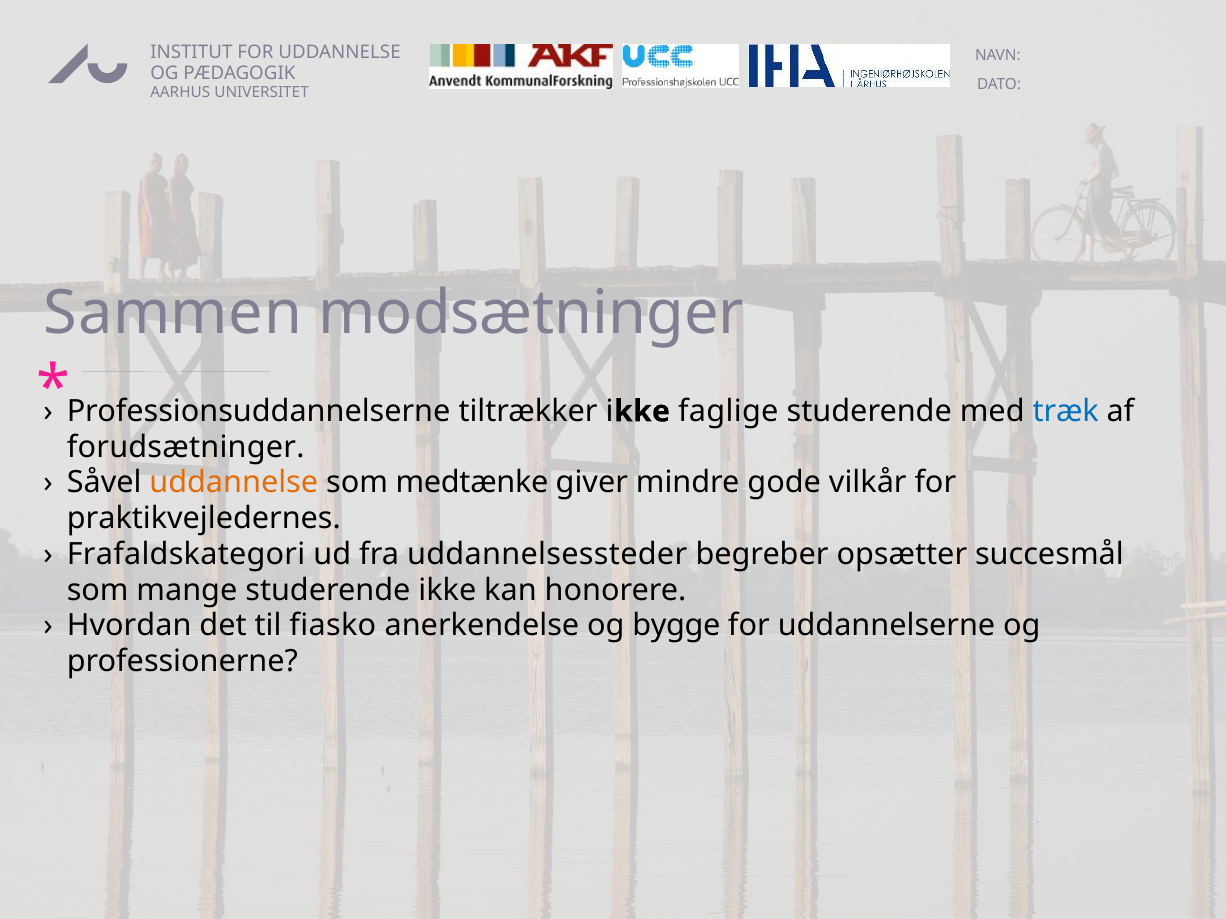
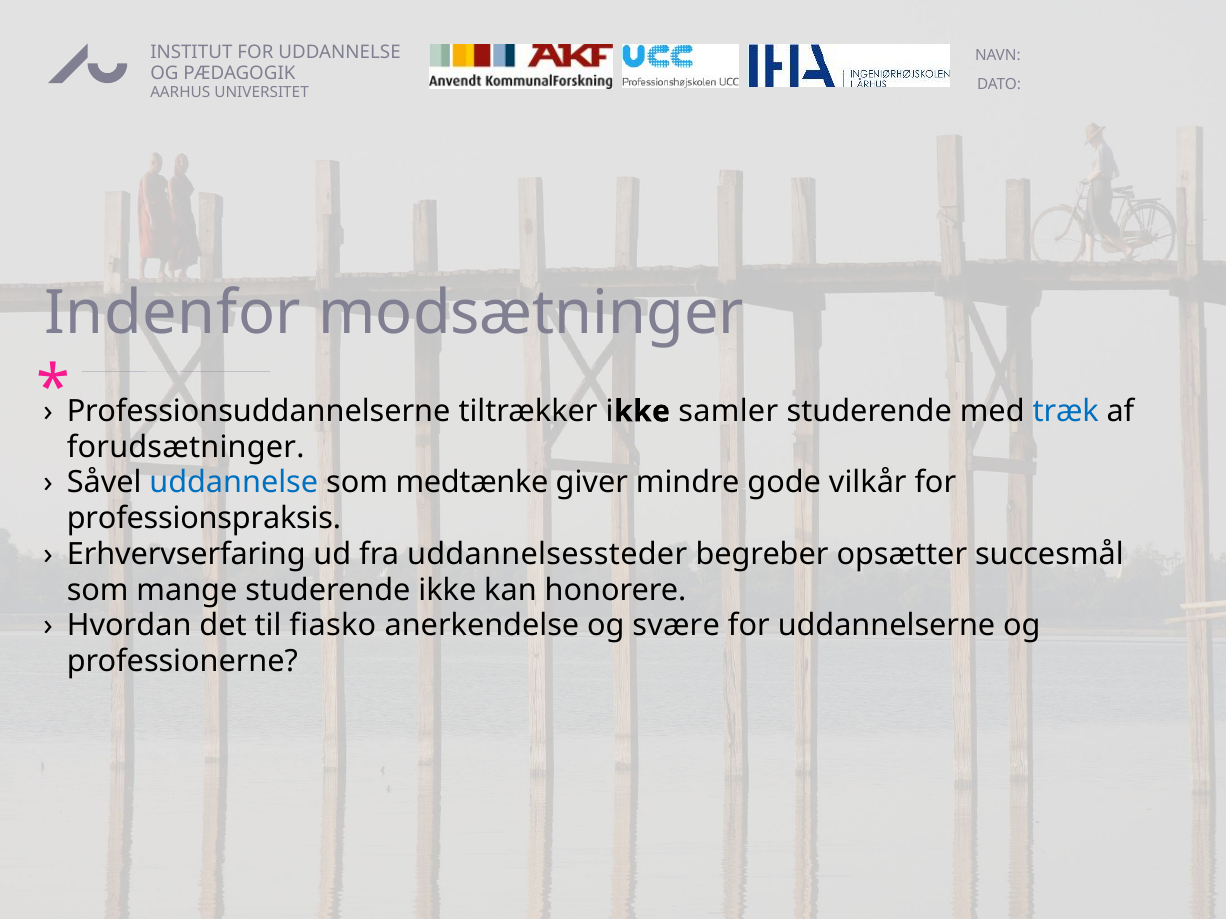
Sammen: Sammen -> Indenfor
faglige: faglige -> samler
uddannelse at (234, 483) colour: orange -> blue
praktikvejledernes: praktikvejledernes -> professionspraksis
Frafaldskategori: Frafaldskategori -> Erhvervserfaring
bygge: bygge -> svære
